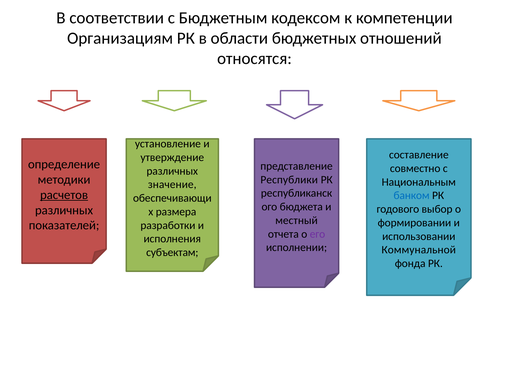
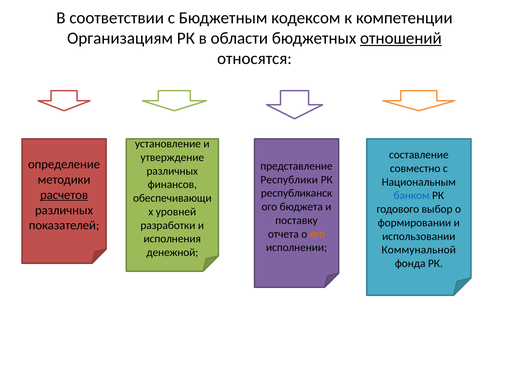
отношений underline: none -> present
значение: значение -> финансов
размера: размера -> уровней
местный: местный -> поставку
его colour: purple -> orange
субъектам: субъектам -> денежной
